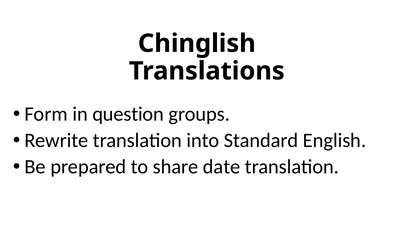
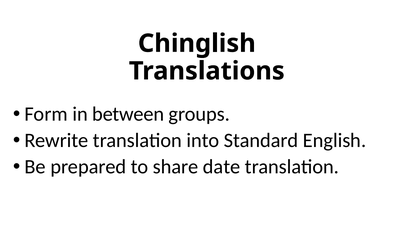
question: question -> between
